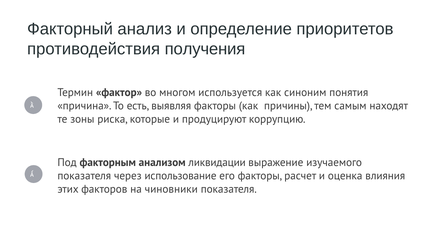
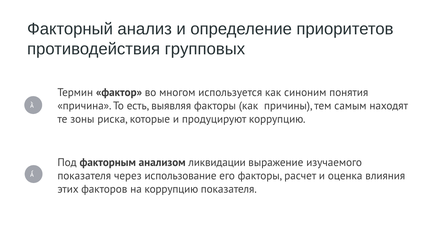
получения: получения -> групповых
на чиновники: чиновники -> коррупцию
